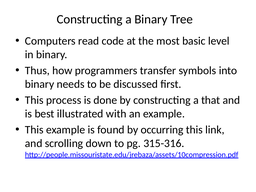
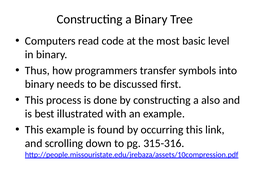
that: that -> also
